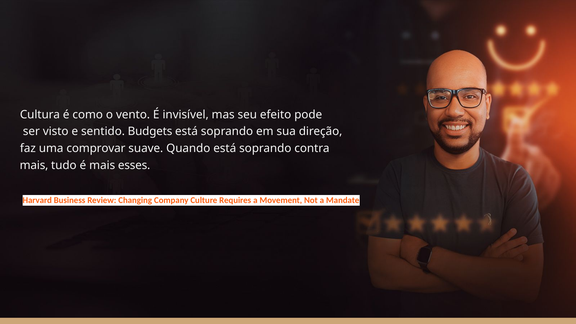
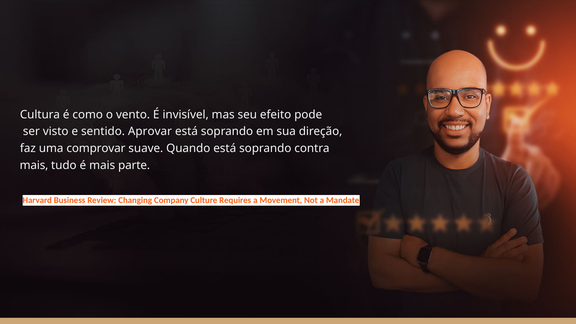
Budgets: Budgets -> Aprovar
esses: esses -> parte
